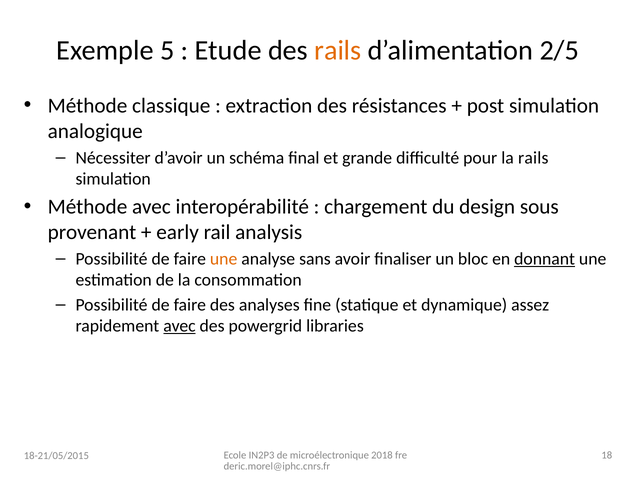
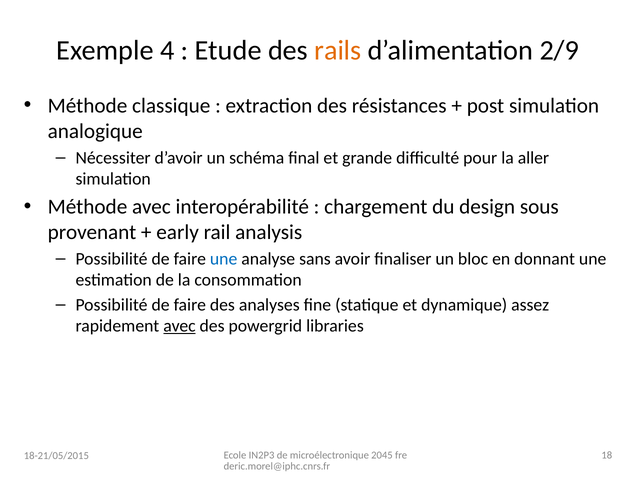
5: 5 -> 4
2/5: 2/5 -> 2/9
la rails: rails -> aller
une at (224, 259) colour: orange -> blue
donnant underline: present -> none
2018: 2018 -> 2045
